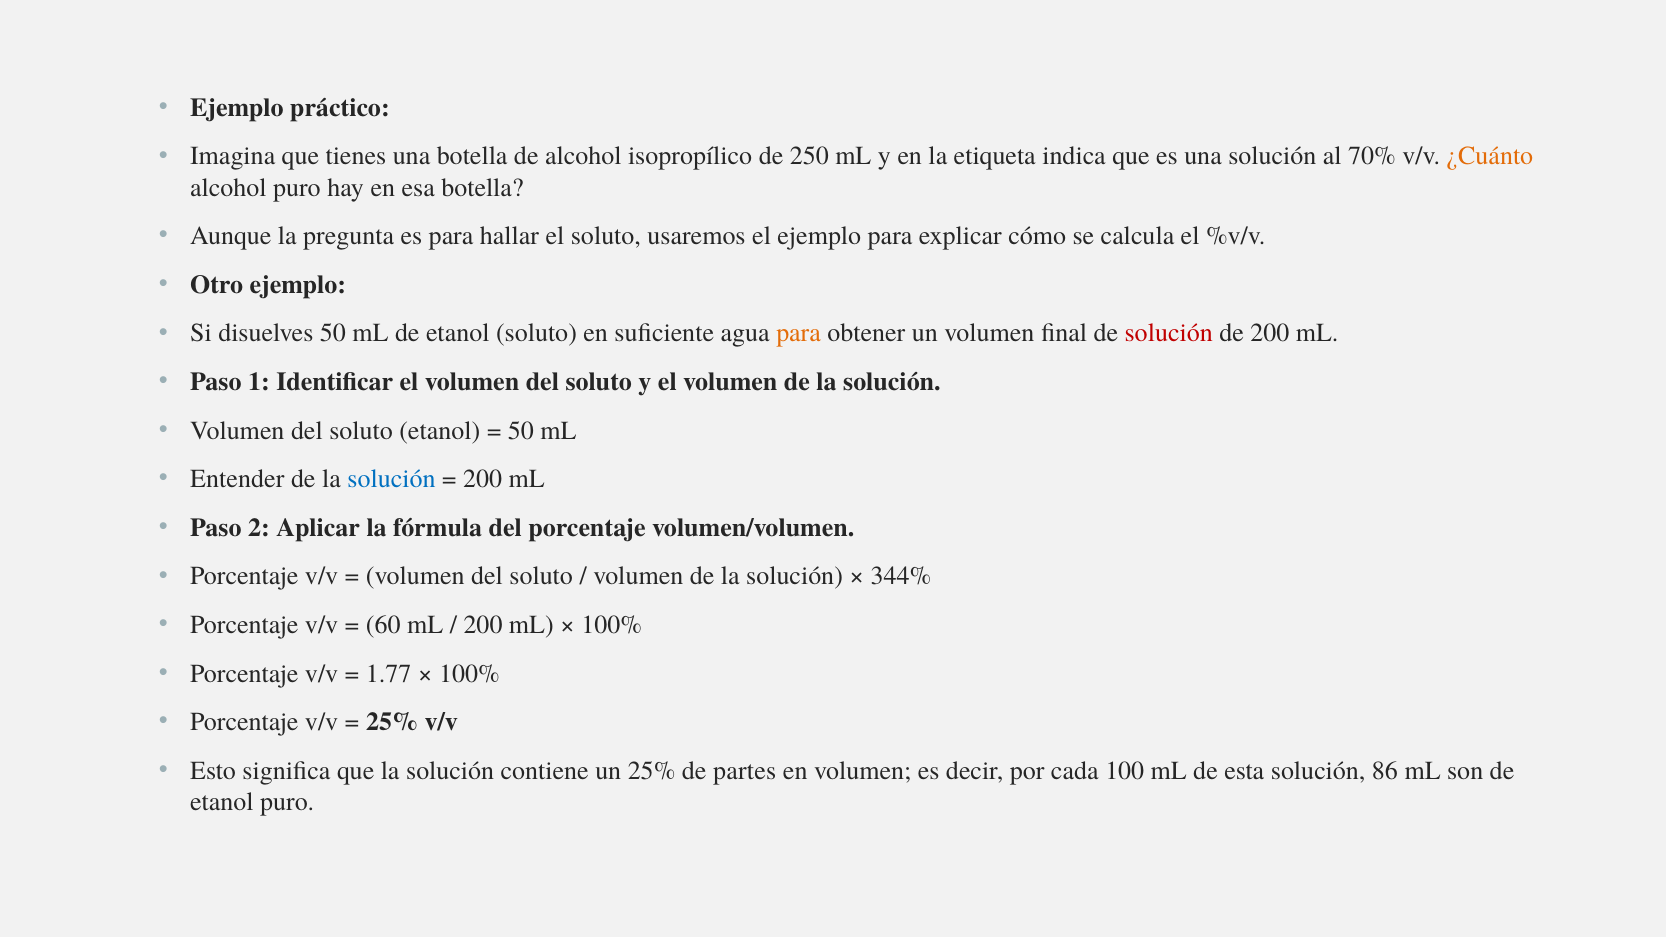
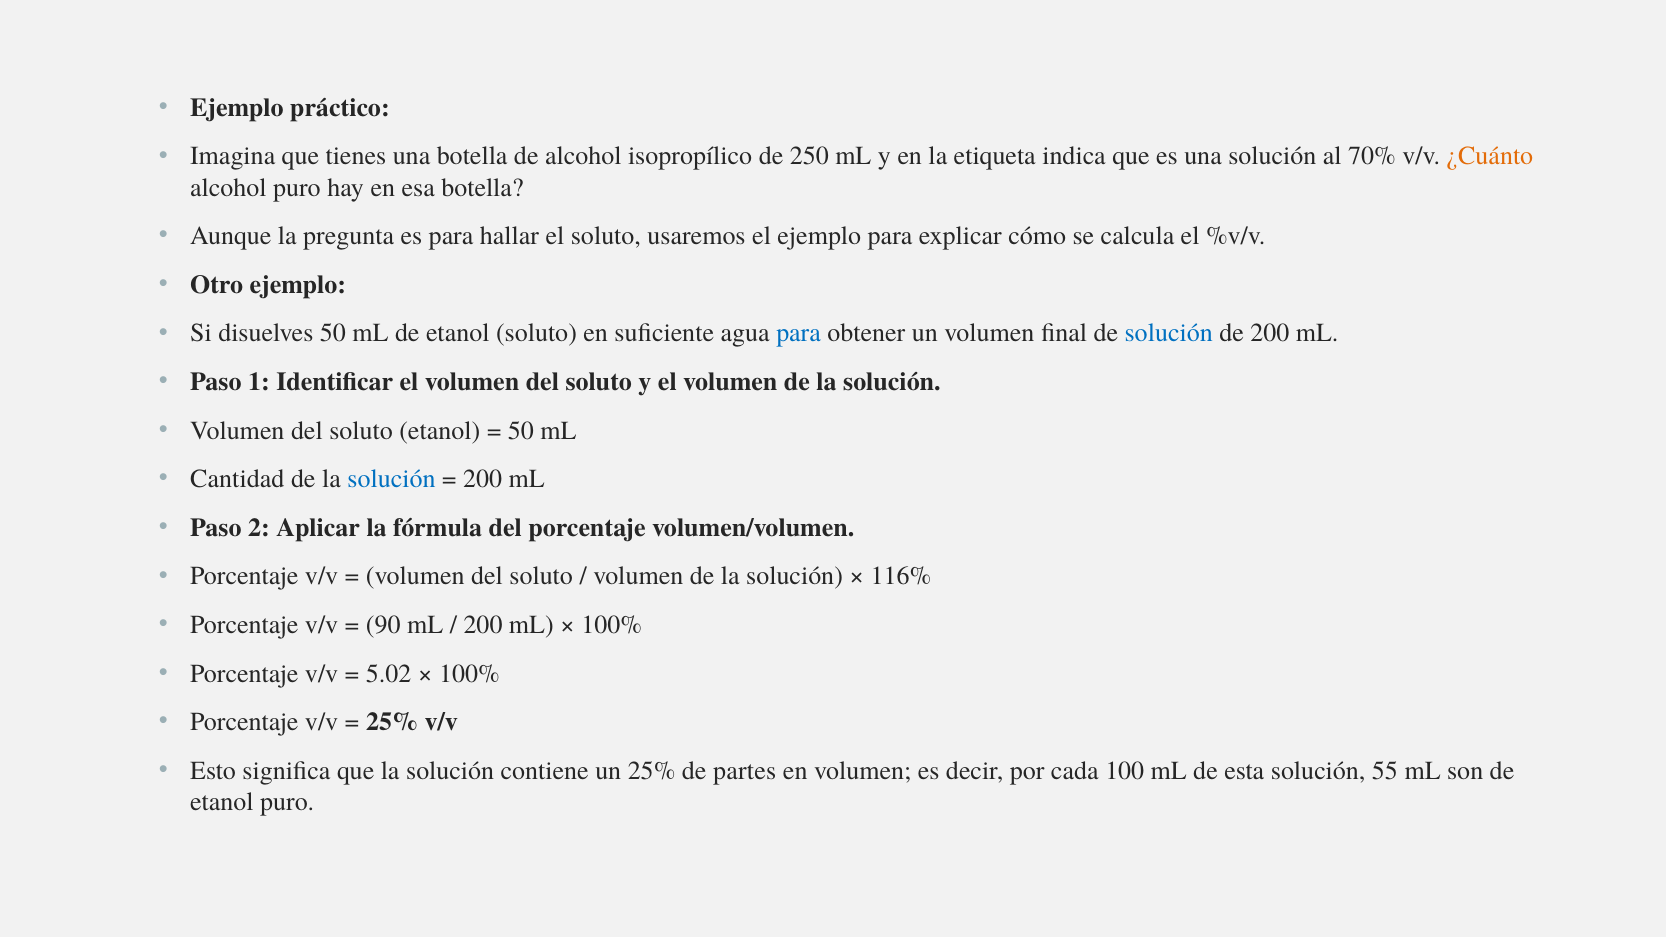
para at (799, 333) colour: orange -> blue
solución at (1169, 333) colour: red -> blue
Entender: Entender -> Cantidad
344%: 344% -> 116%
60: 60 -> 90
1.77: 1.77 -> 5.02
86: 86 -> 55
